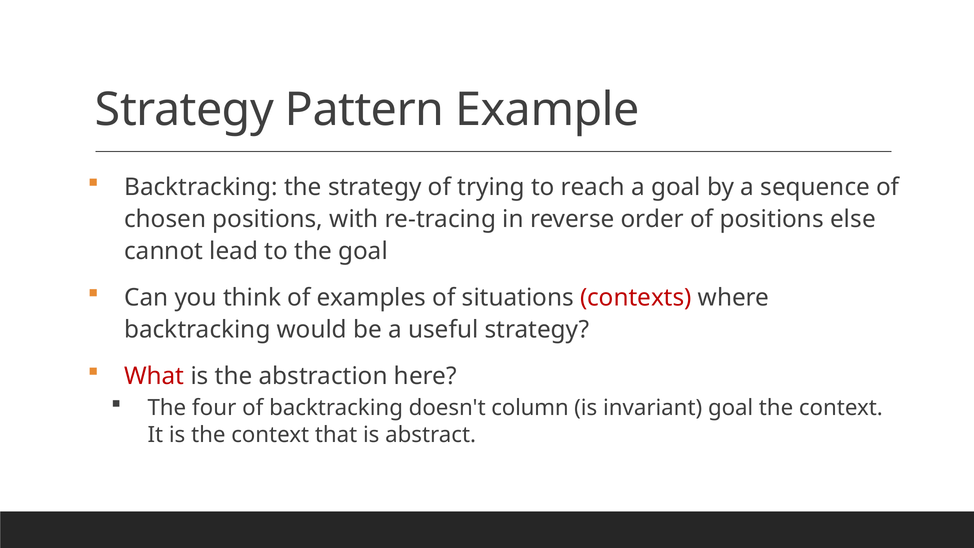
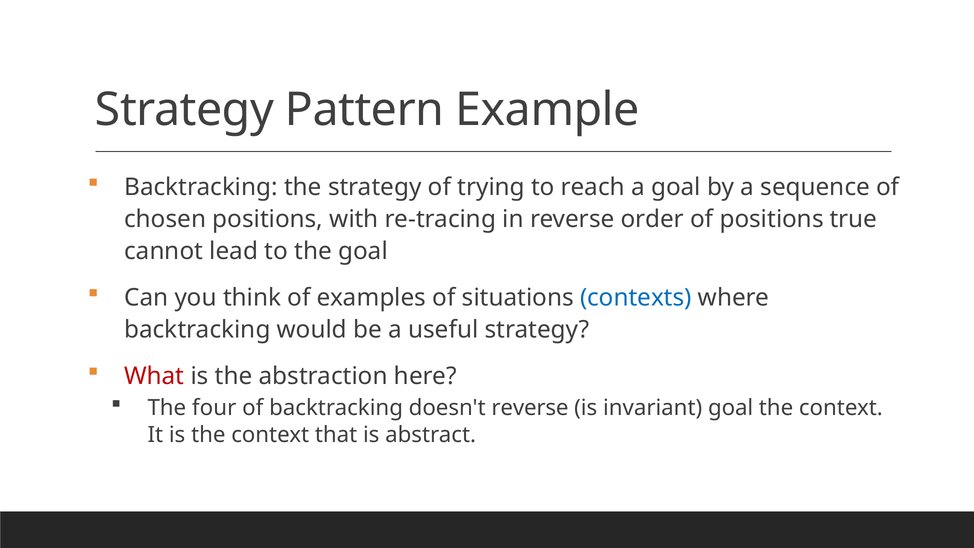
else: else -> true
contexts colour: red -> blue
doesn't column: column -> reverse
